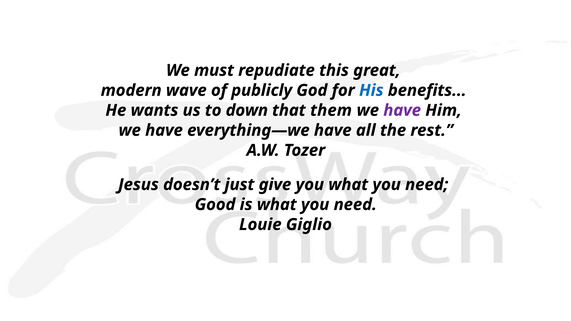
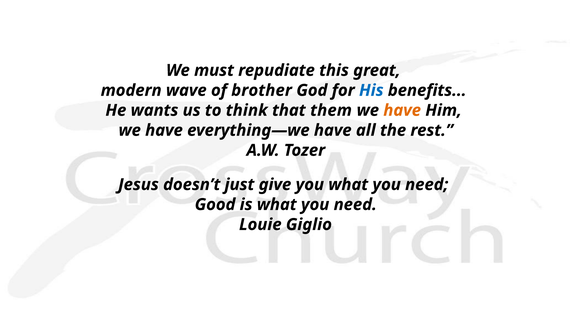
publicly: publicly -> brother
down: down -> think
have at (402, 110) colour: purple -> orange
